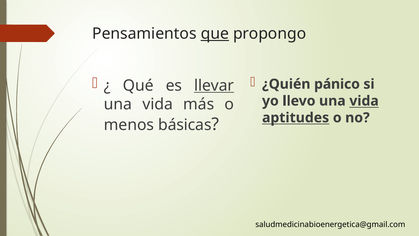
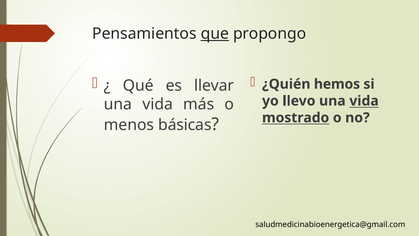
pánico: pánico -> hemos
llevar underline: present -> none
aptitudes: aptitudes -> mostrado
